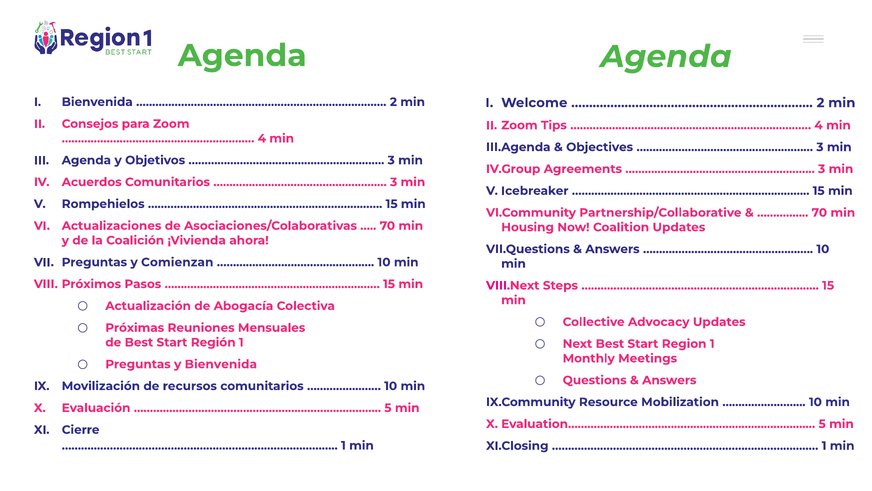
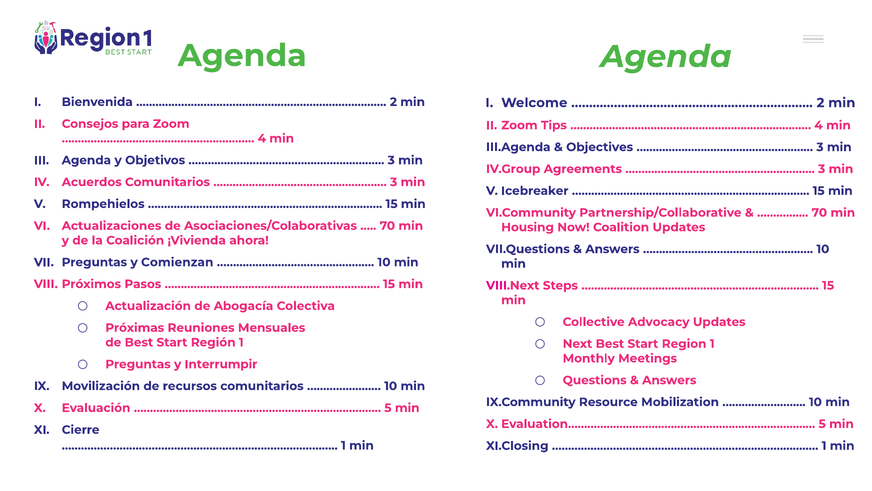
y Bienvenida: Bienvenida -> Interrumpir
